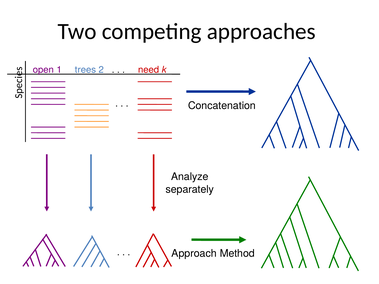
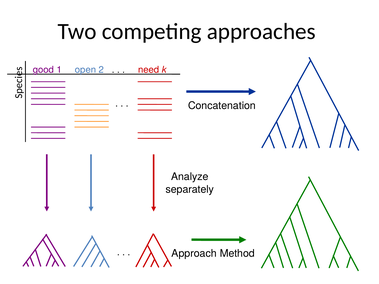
open: open -> good
trees: trees -> open
